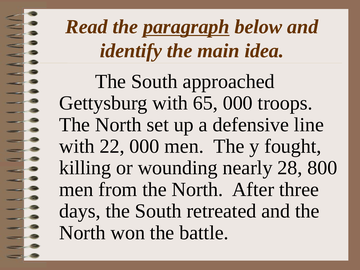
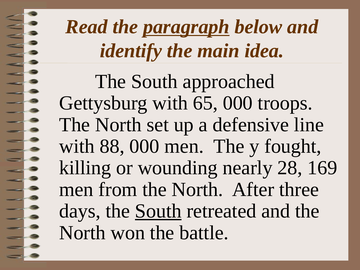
22: 22 -> 88
800: 800 -> 169
South at (158, 211) underline: none -> present
